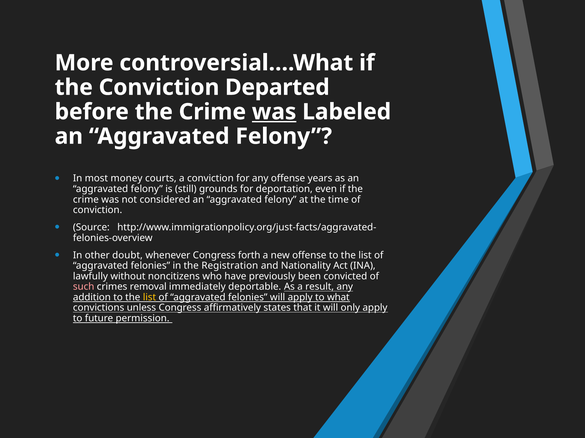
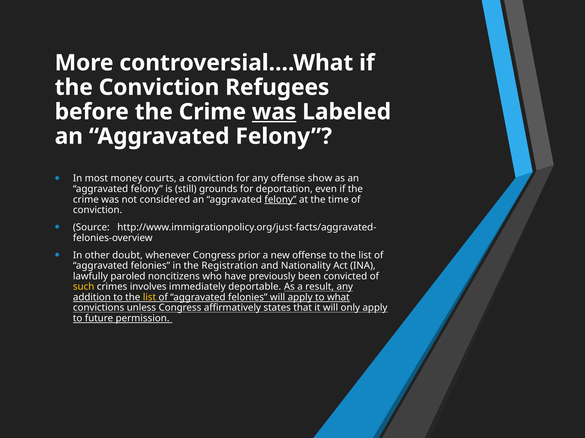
Departed: Departed -> Refugees
years: years -> show
felony at (280, 200) underline: none -> present
forth: forth -> prior
without: without -> paroled
such colour: pink -> yellow
removal: removal -> involves
